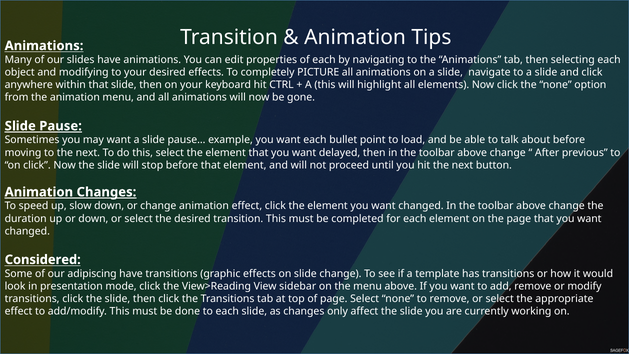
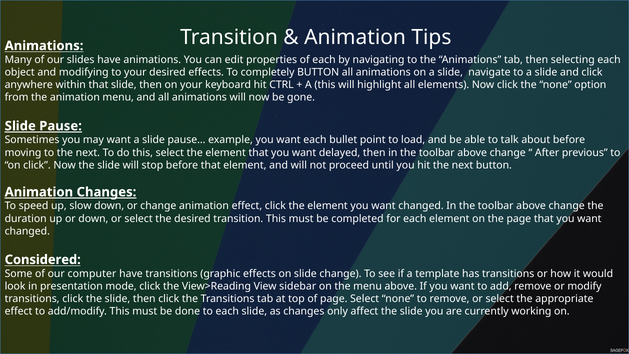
completely PICTURE: PICTURE -> BUTTON
adipiscing: adipiscing -> computer
